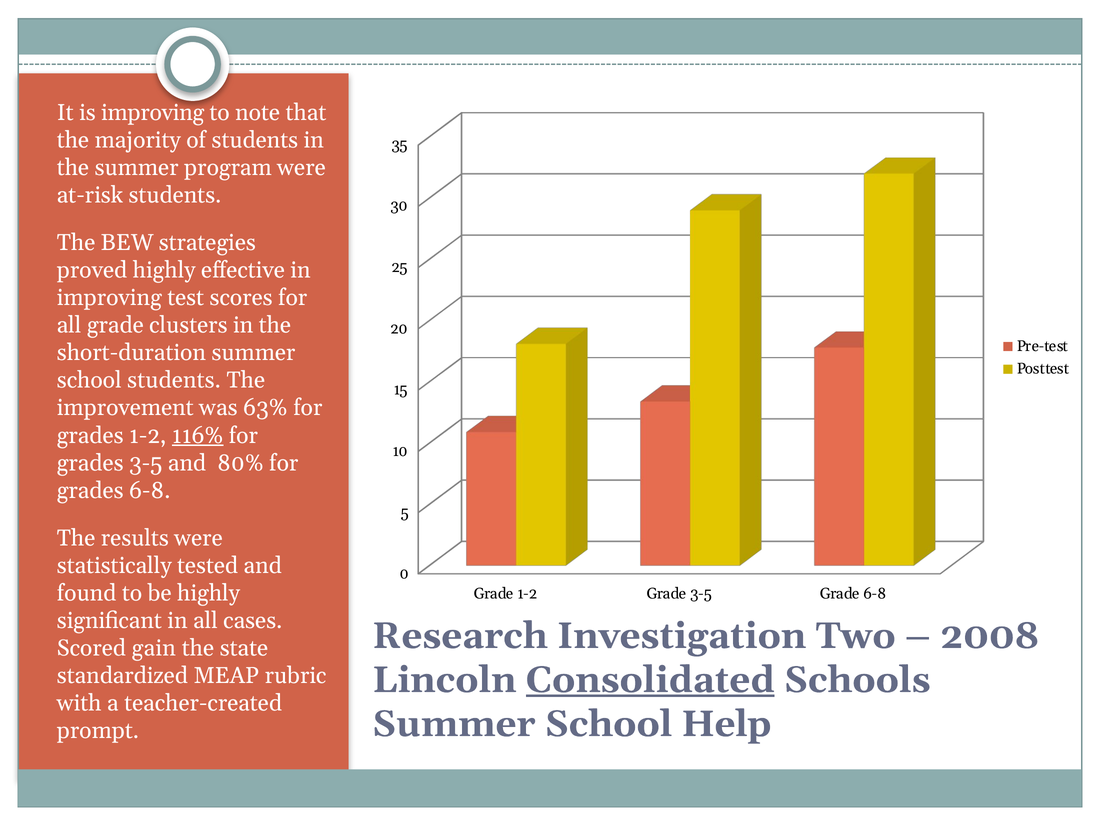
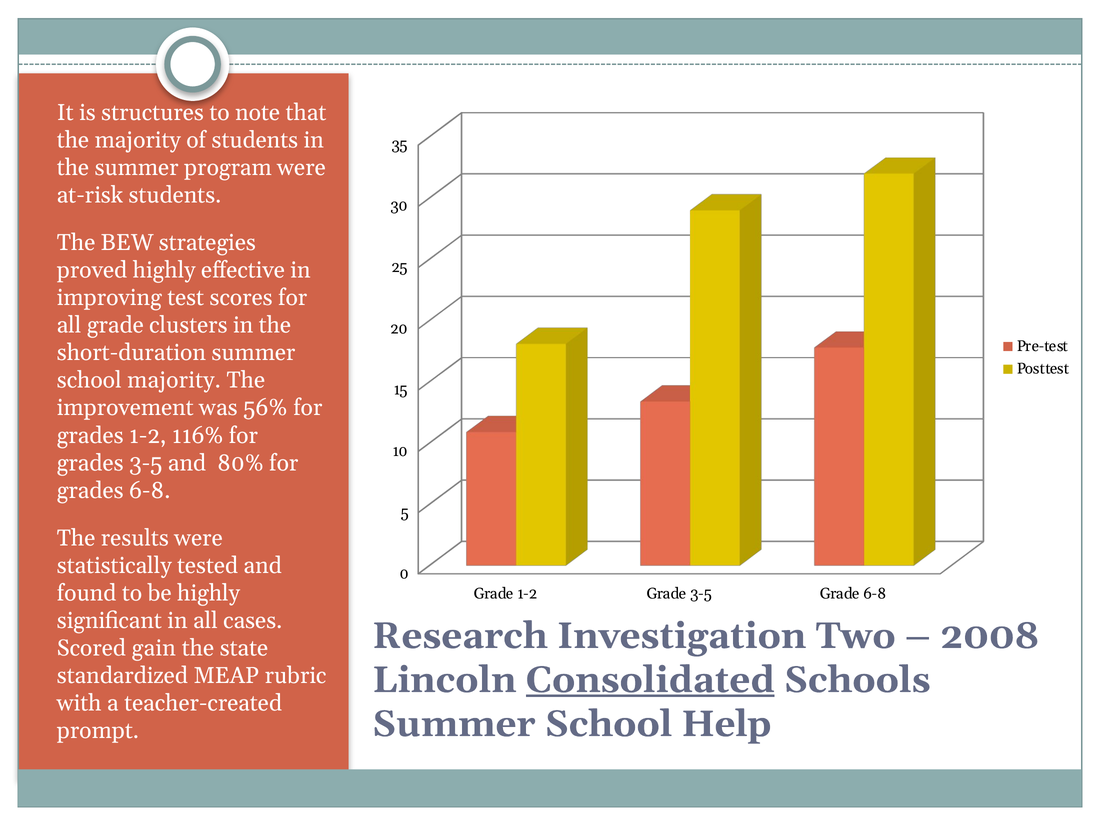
is improving: improving -> structures
school students: students -> majority
63%: 63% -> 56%
116% underline: present -> none
